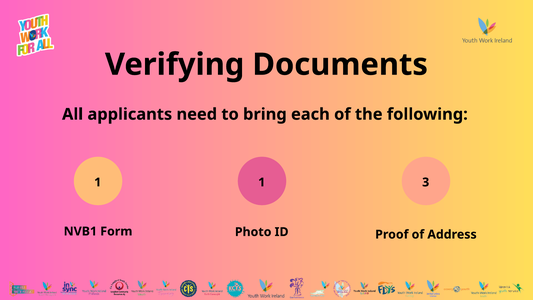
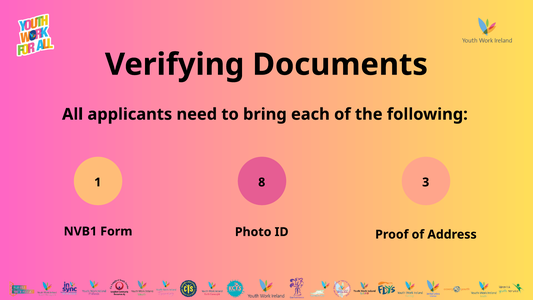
1 1: 1 -> 8
